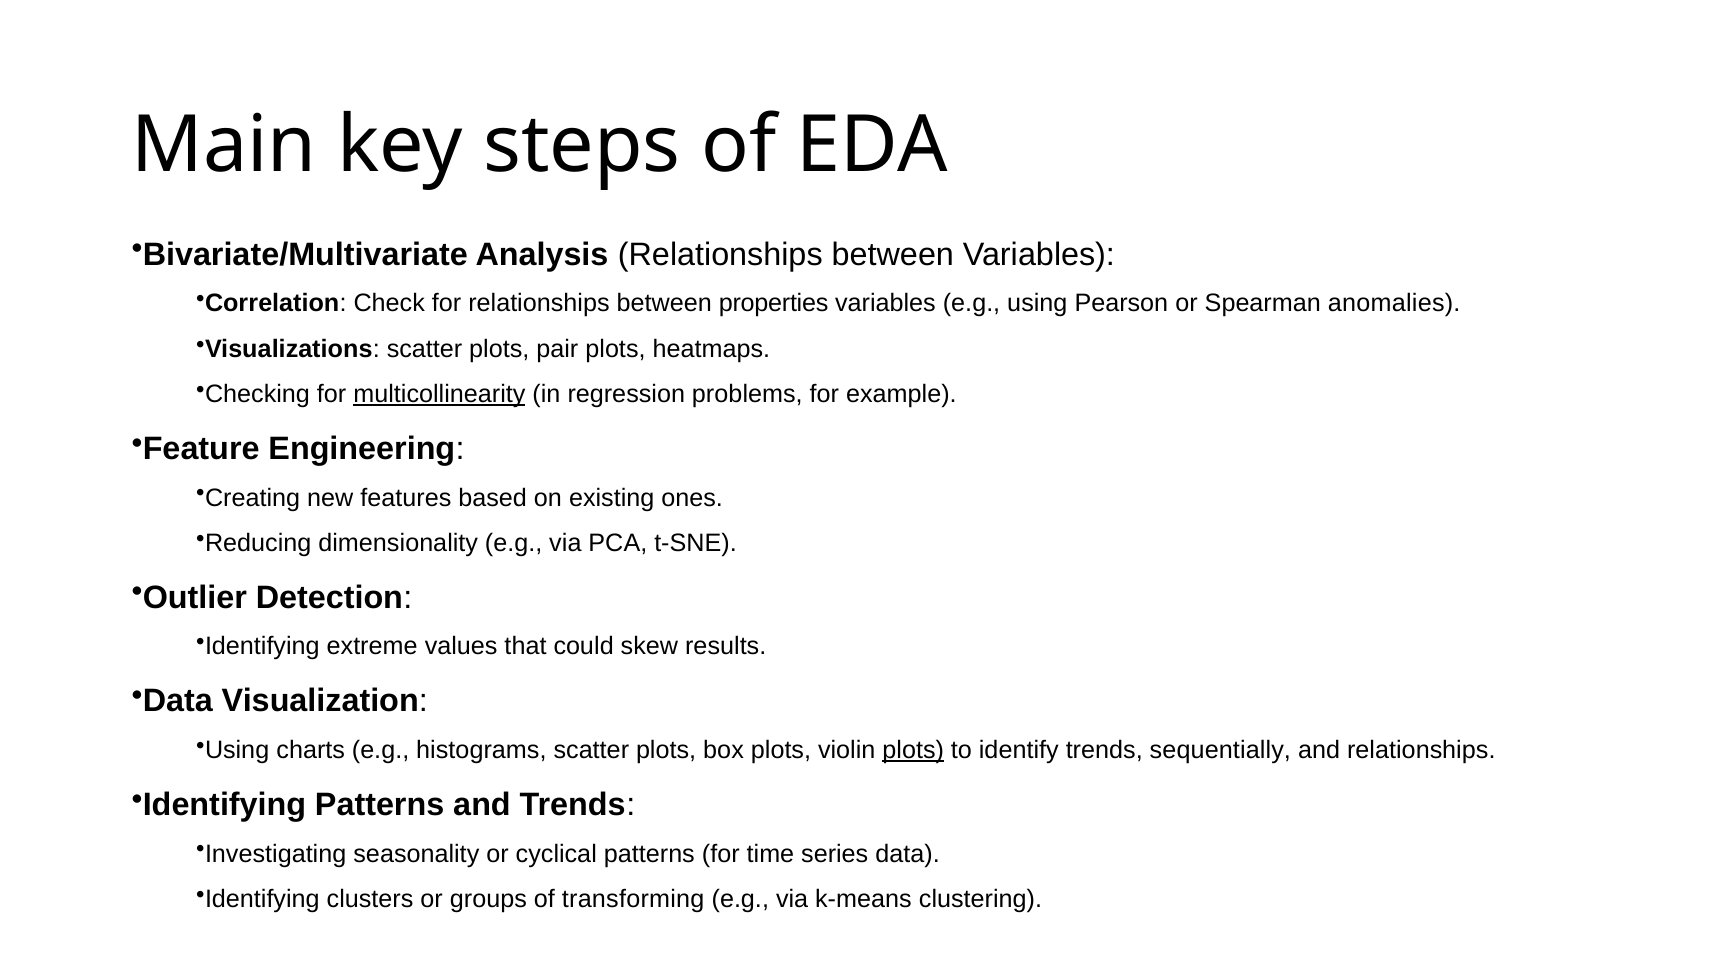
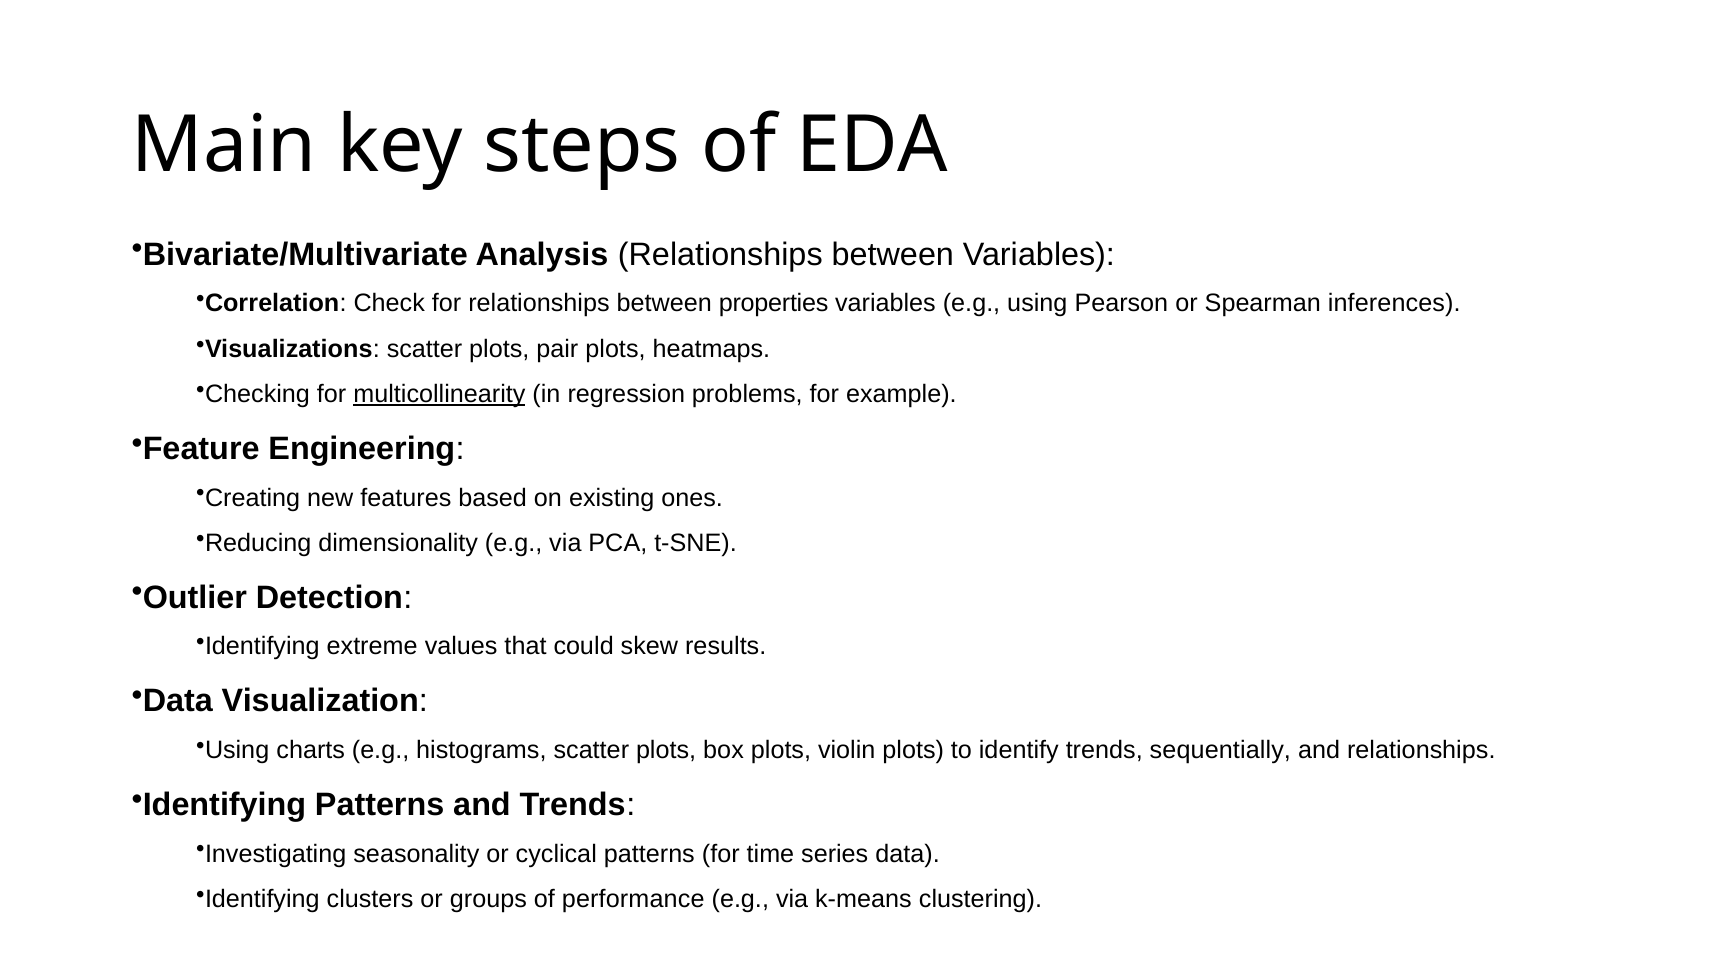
anomalies: anomalies -> inferences
plots at (913, 750) underline: present -> none
transforming: transforming -> performance
